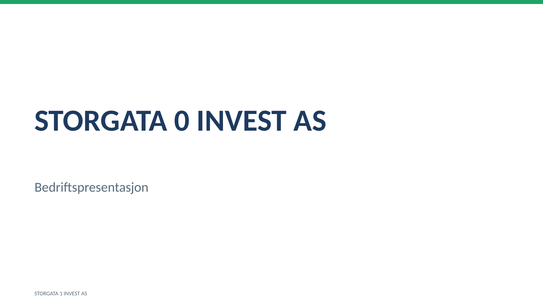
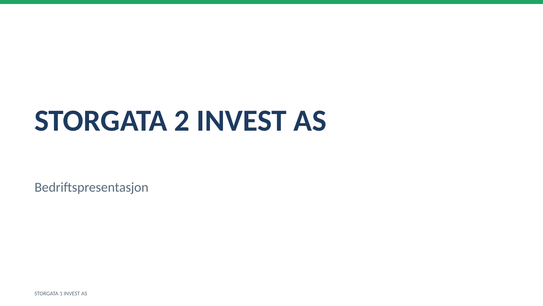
0: 0 -> 2
